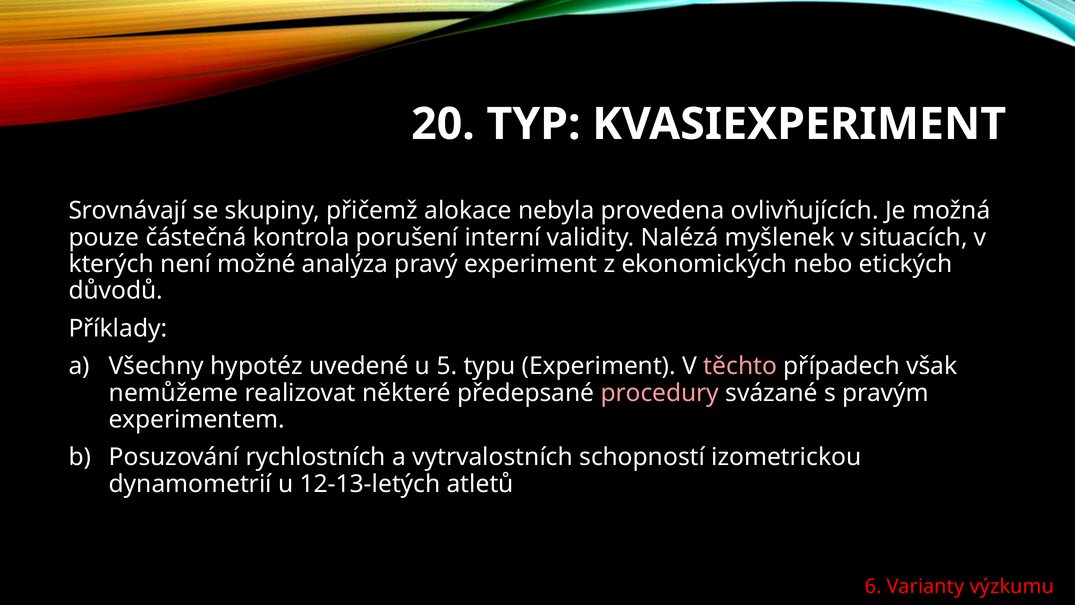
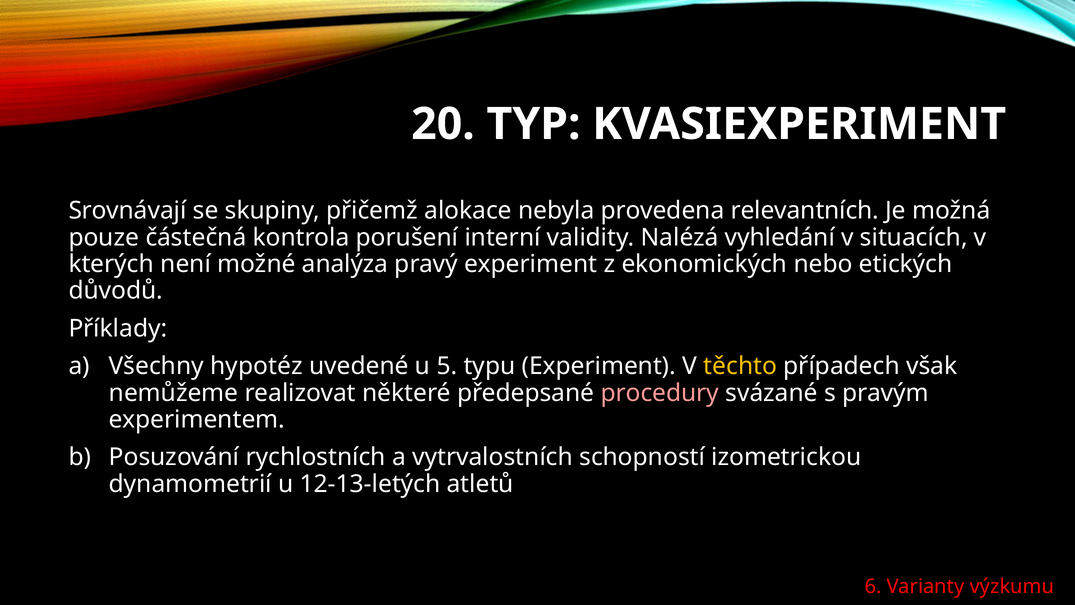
ovlivňujících: ovlivňujících -> relevantních
myšlenek: myšlenek -> vyhledání
těchto colour: pink -> yellow
